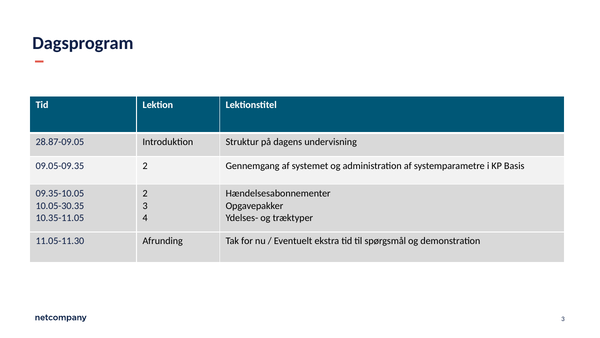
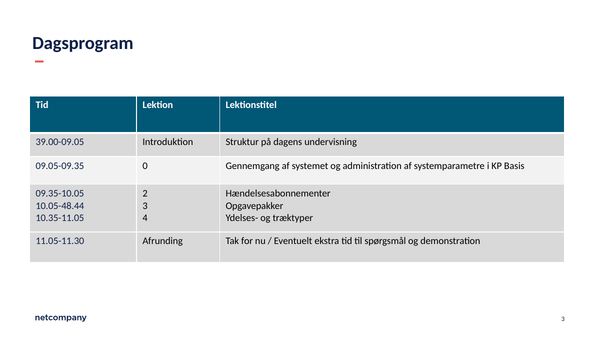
28.87-09.05: 28.87-09.05 -> 39.00-09.05
09.05-09.35 2: 2 -> 0
10.05-30.35: 10.05-30.35 -> 10.05-48.44
